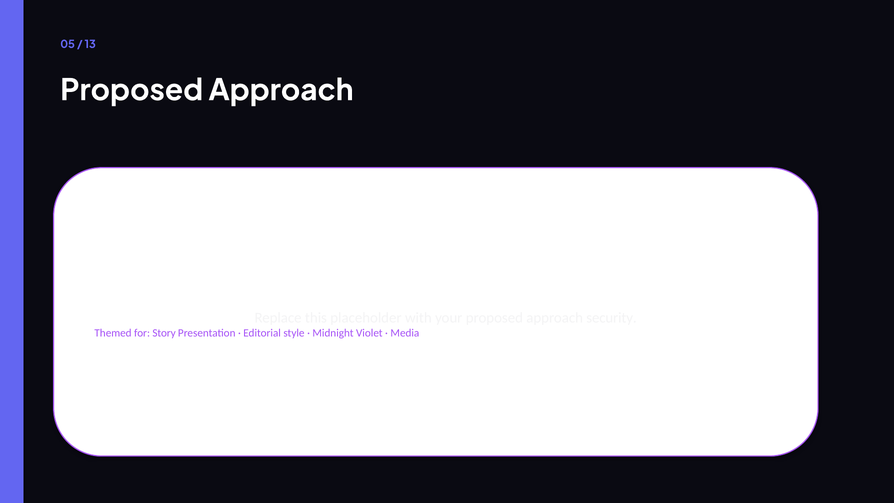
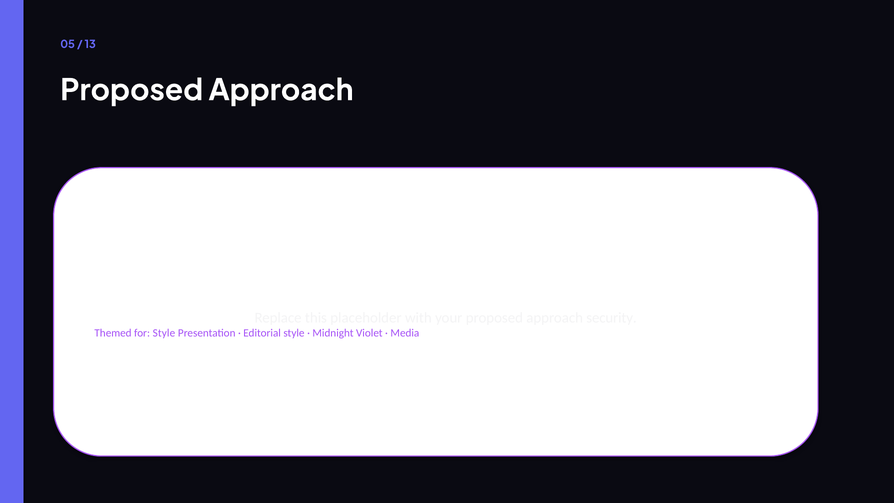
for Story: Story -> Style
